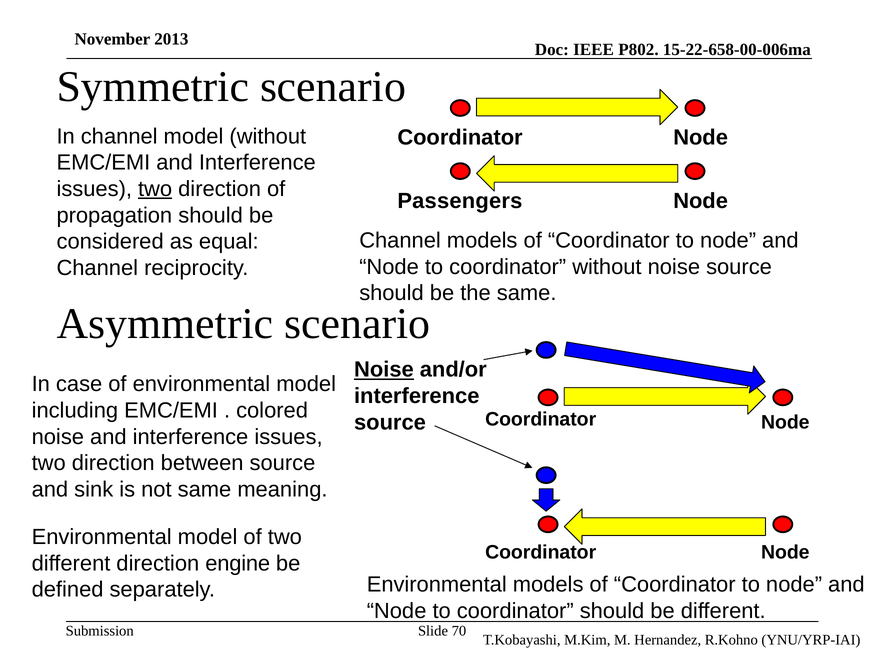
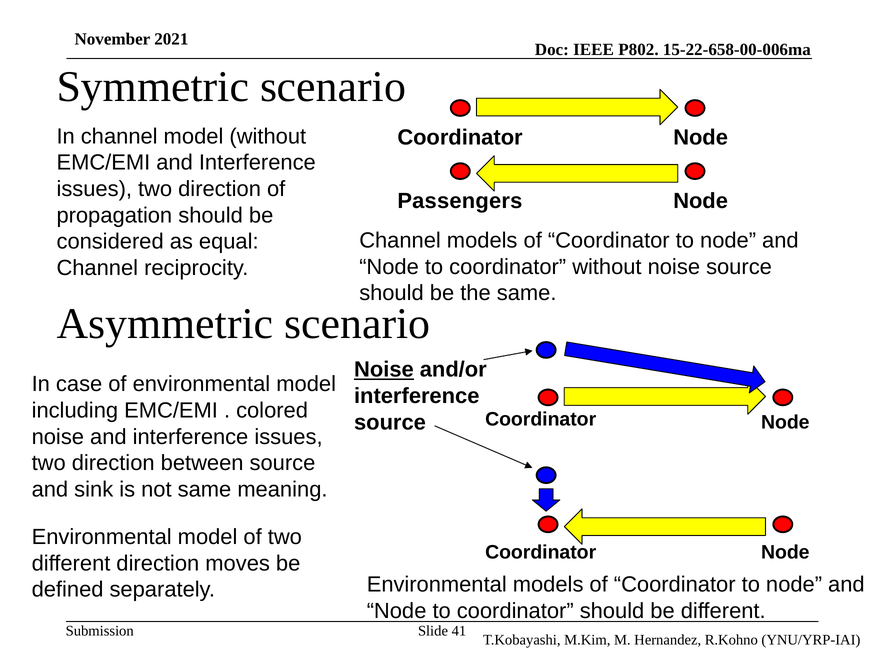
2013: 2013 -> 2021
two at (155, 189) underline: present -> none
engine: engine -> moves
70: 70 -> 41
